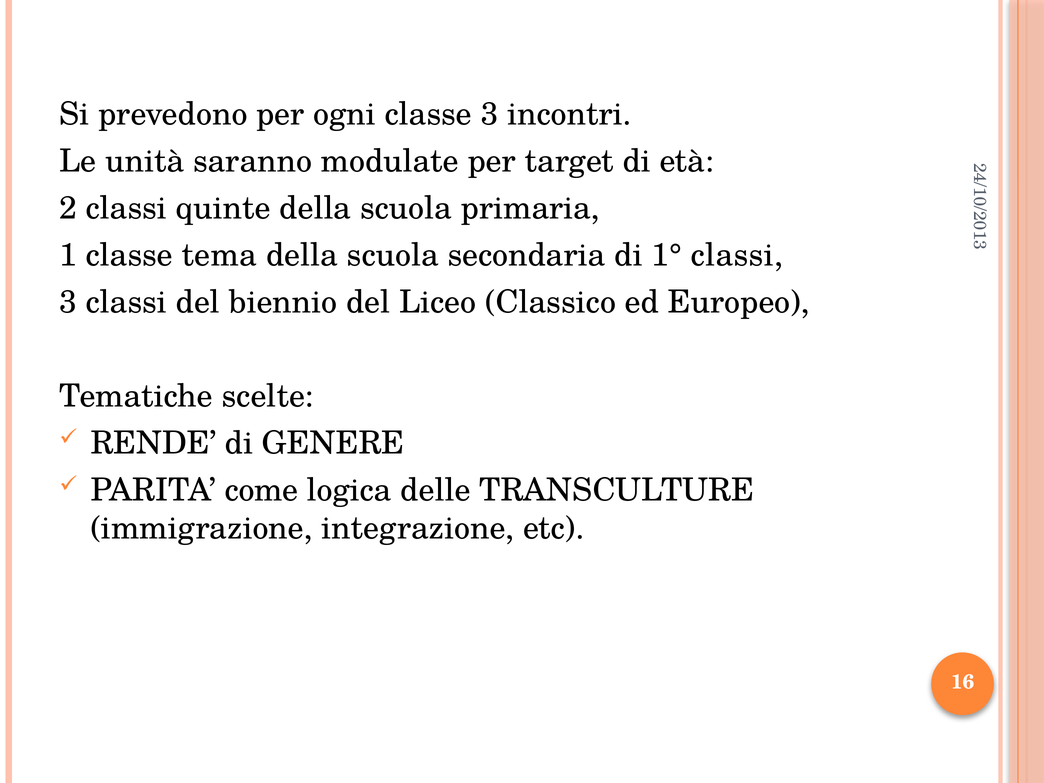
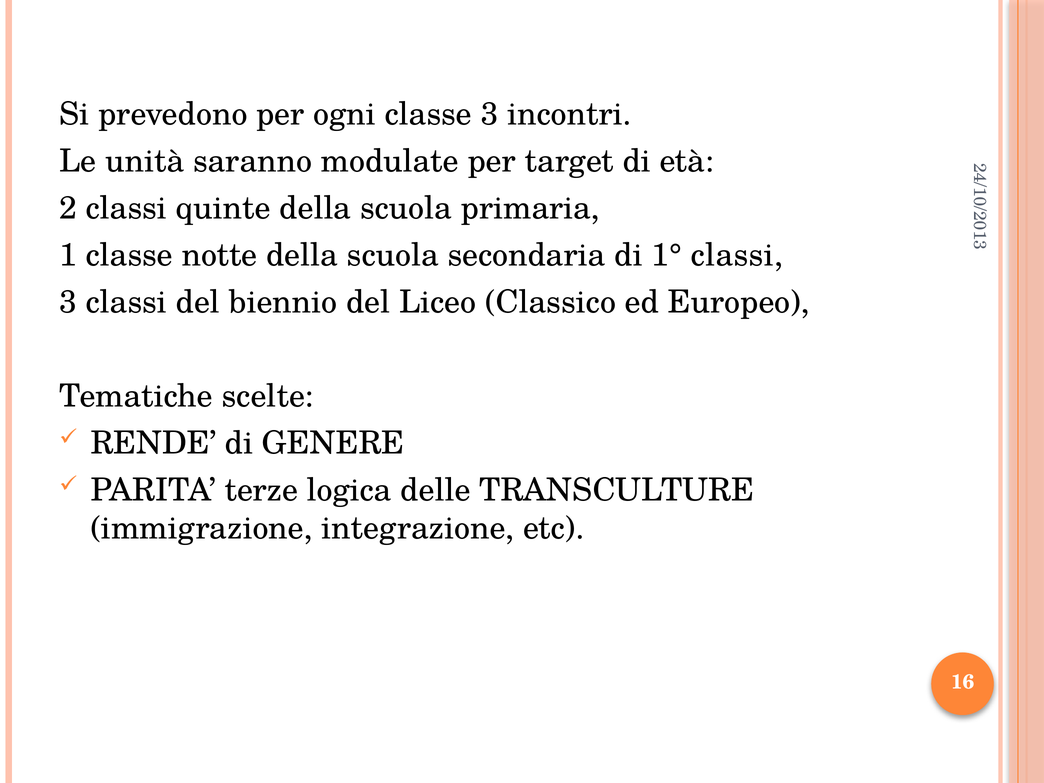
tema: tema -> notte
come: come -> terze
